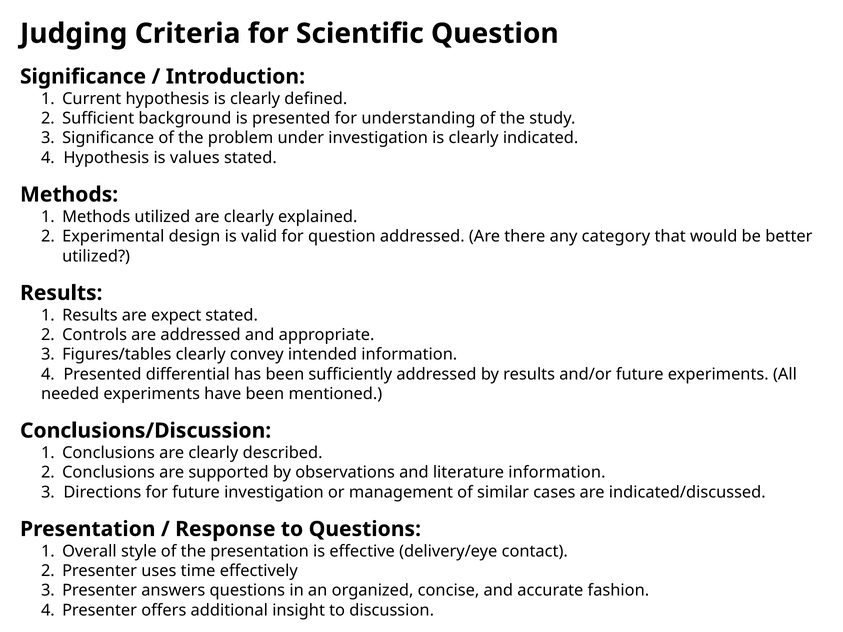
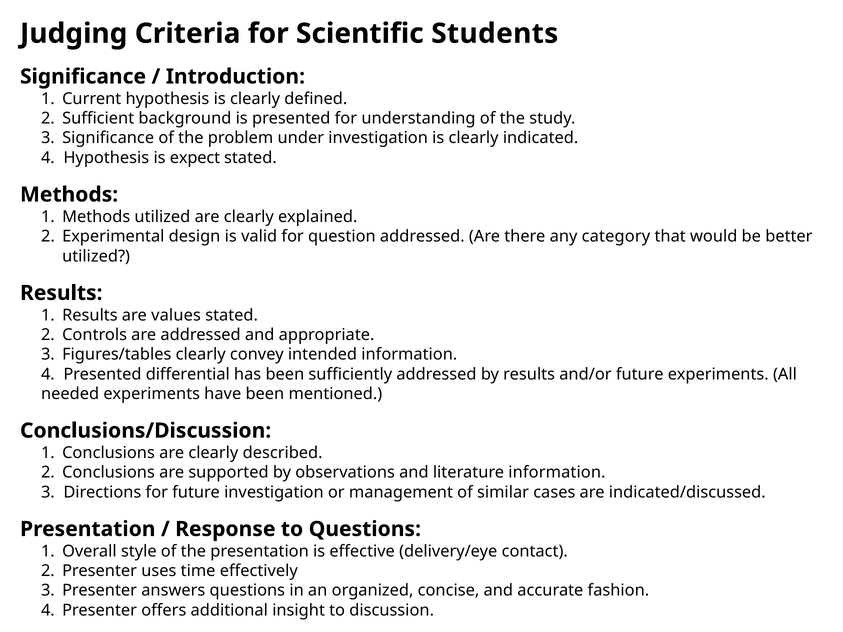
Scientific Question: Question -> Students
values: values -> expect
expect: expect -> values
